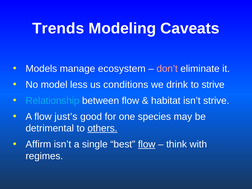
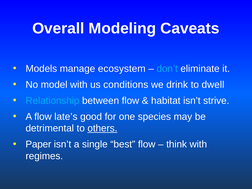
Trends: Trends -> Overall
don’t colour: pink -> light blue
model less: less -> with
to strive: strive -> dwell
just’s: just’s -> late’s
Affirm: Affirm -> Paper
flow at (147, 144) underline: present -> none
